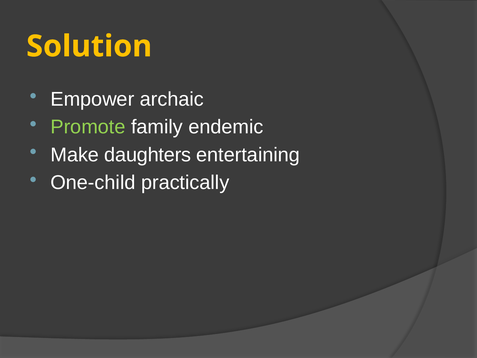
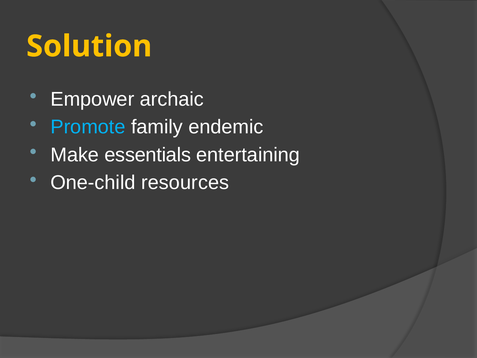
Promote colour: light green -> light blue
daughters: daughters -> essentials
practically: practically -> resources
